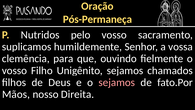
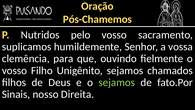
Pós-Permaneça: Pós-Permaneça -> Pós-Chamemos
sejamos at (117, 82) colour: pink -> light green
Mãos: Mãos -> Sinais
